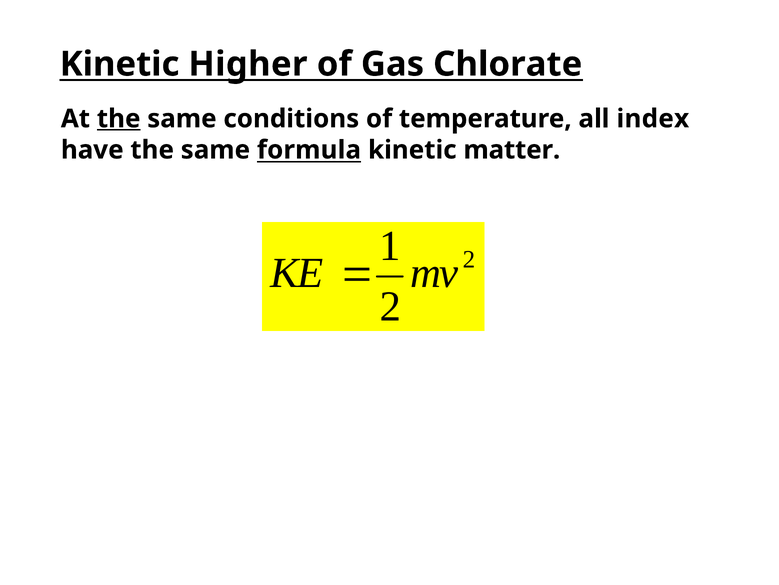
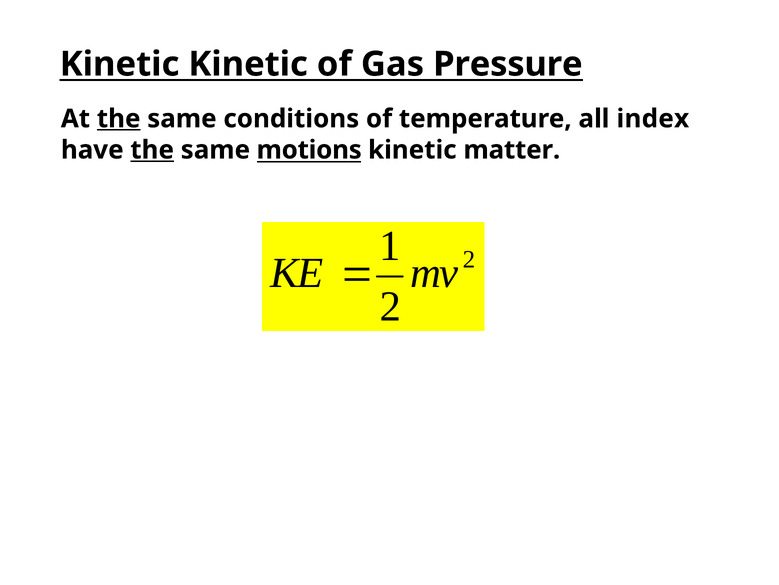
Kinetic Higher: Higher -> Kinetic
Chlorate: Chlorate -> Pressure
the at (152, 150) underline: none -> present
formula: formula -> motions
